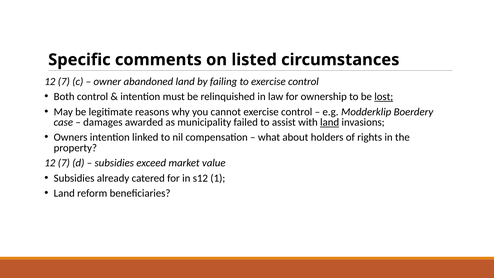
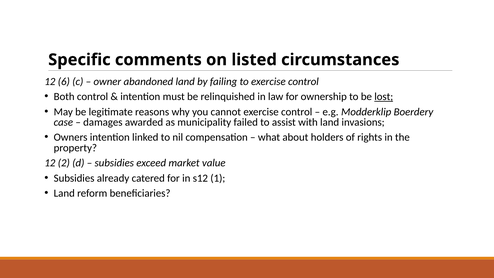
7 at (64, 81): 7 -> 6
land at (330, 122) underline: present -> none
7 at (64, 163): 7 -> 2
